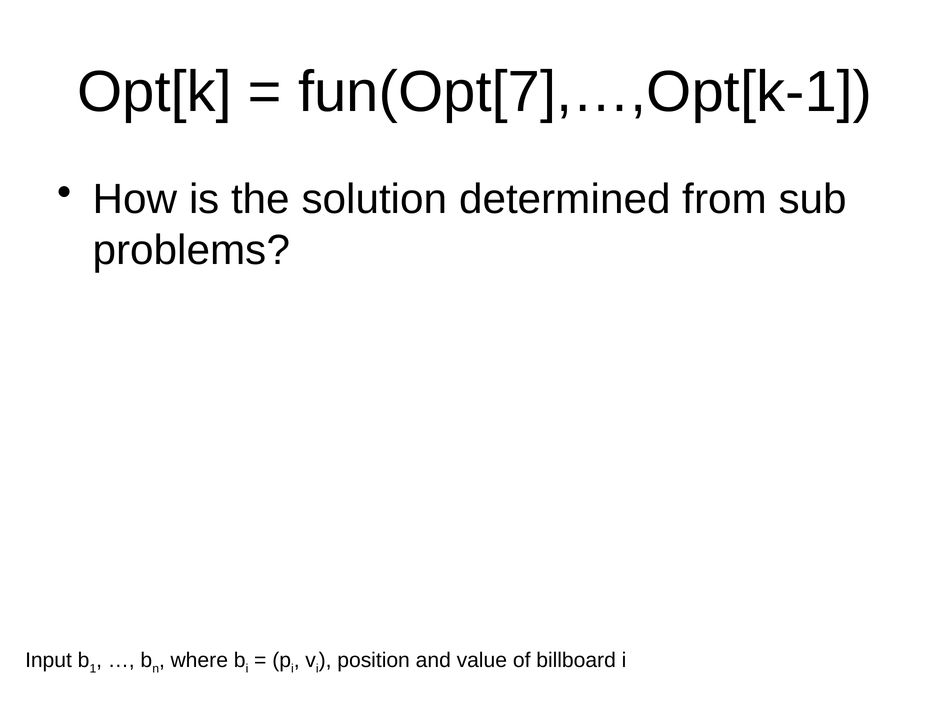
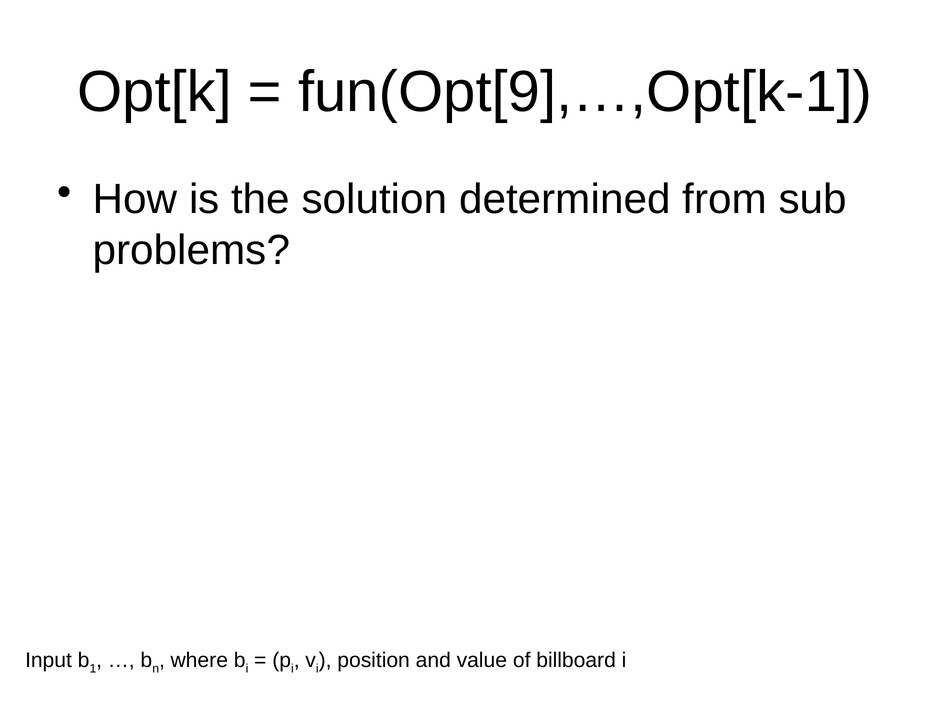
fun(Opt[7],…,Opt[k-1: fun(Opt[7],…,Opt[k-1 -> fun(Opt[9],…,Opt[k-1
